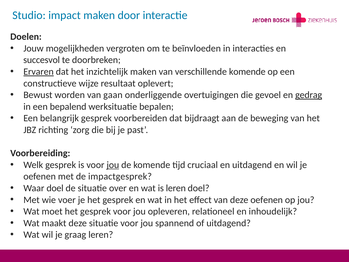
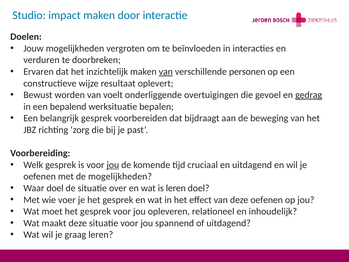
succesvol: succesvol -> verduren
Ervaren underline: present -> none
van at (166, 72) underline: none -> present
verschillende komende: komende -> personen
gaan: gaan -> voelt
de impactgesprek: impactgesprek -> mogelijkheden
